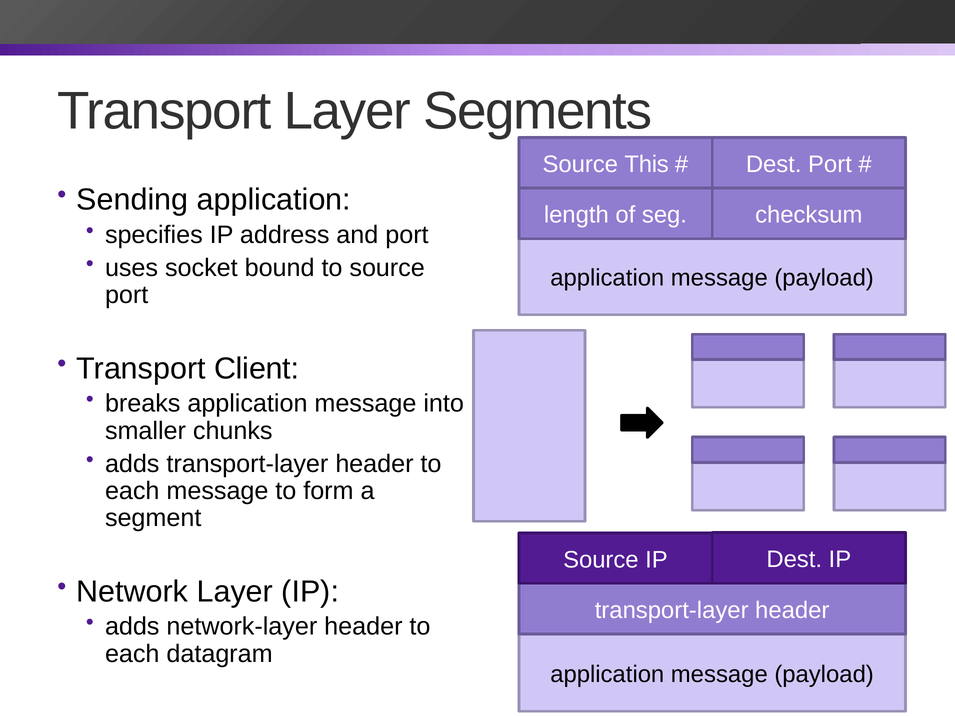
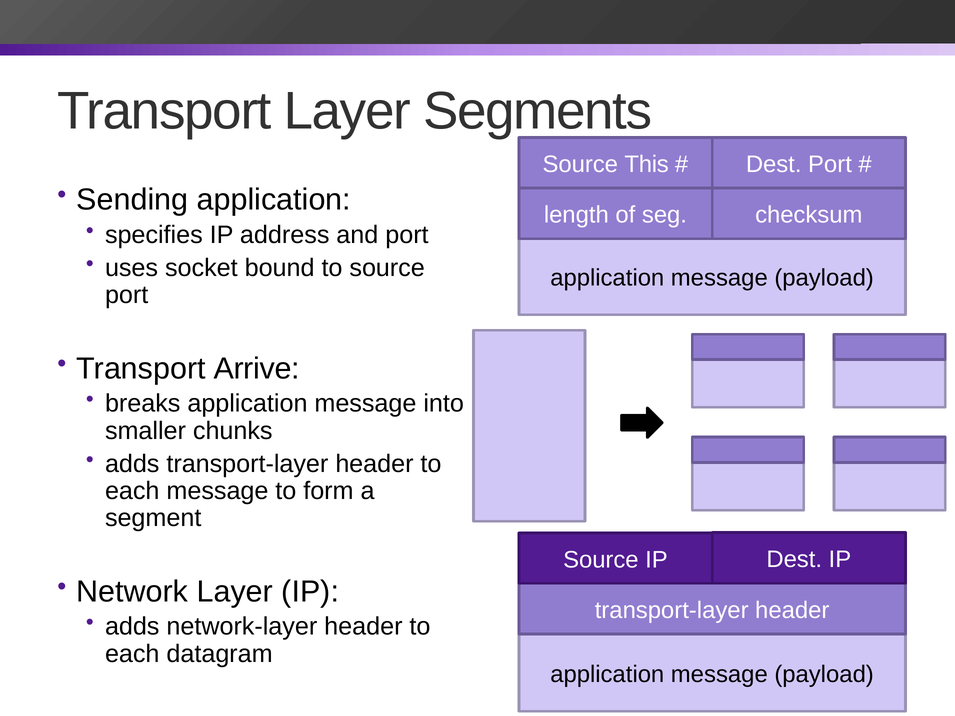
Client: Client -> Arrive
